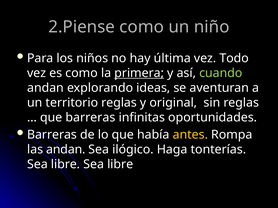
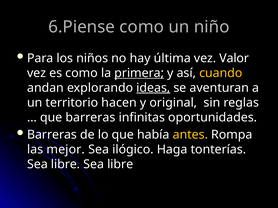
2.Piense: 2.Piense -> 6.Piense
Todo: Todo -> Valor
cuando colour: light green -> yellow
ideas underline: none -> present
territorio reglas: reglas -> hacen
las andan: andan -> mejor
